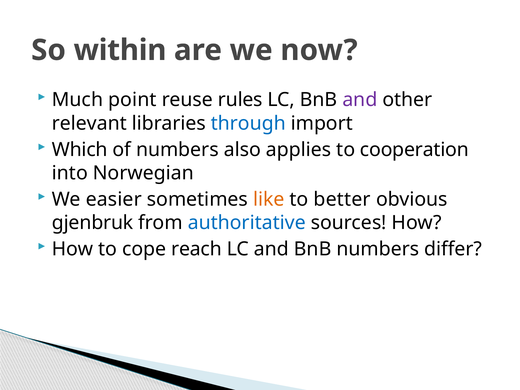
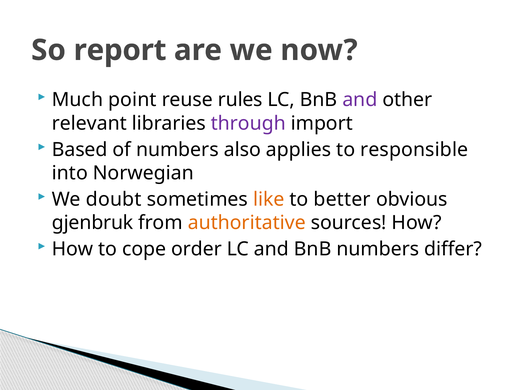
within: within -> report
through colour: blue -> purple
Which: Which -> Based
cooperation: cooperation -> responsible
easier: easier -> doubt
authoritative colour: blue -> orange
reach: reach -> order
